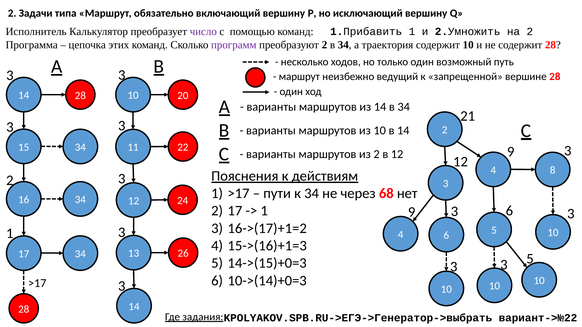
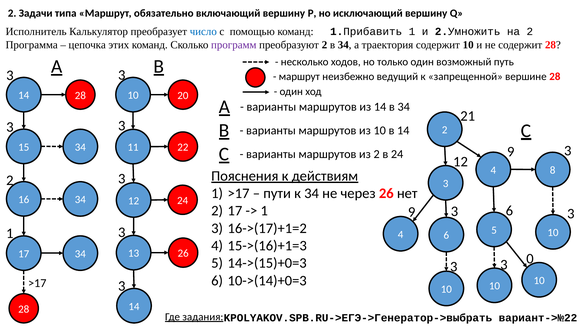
число colour: purple -> blue
в 12: 12 -> 24
через 68: 68 -> 26
3 5: 5 -> 0
